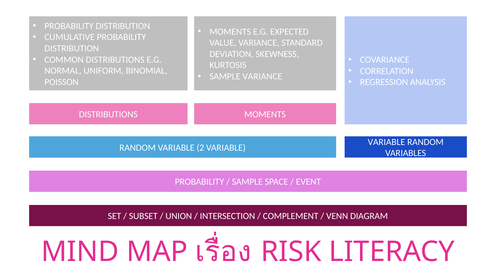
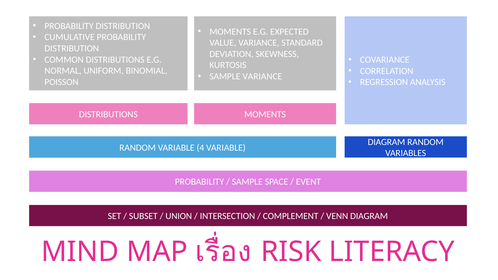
VARIABLE at (386, 142): VARIABLE -> DIAGRAM
2: 2 -> 4
